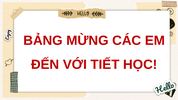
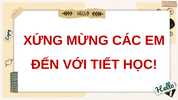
BẢNG: BẢNG -> XỨNG
